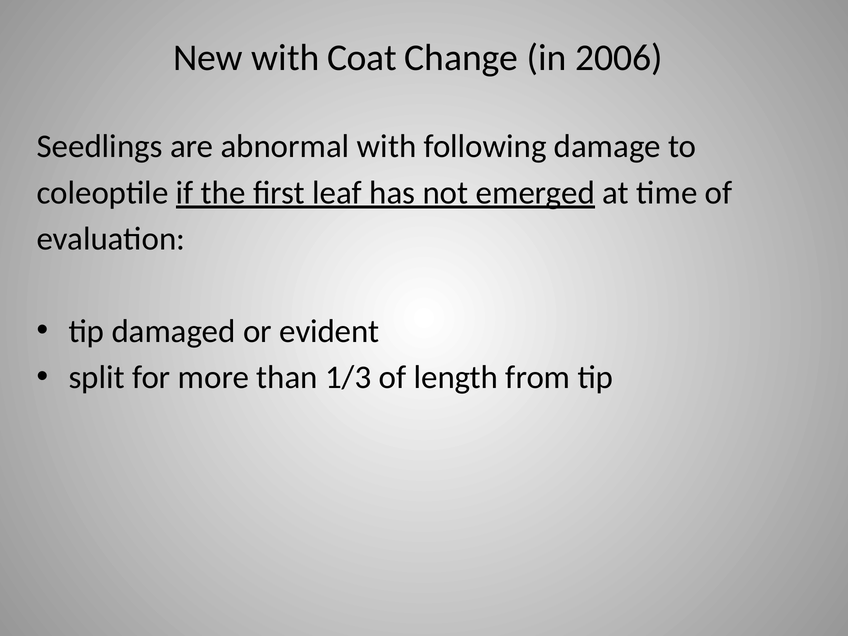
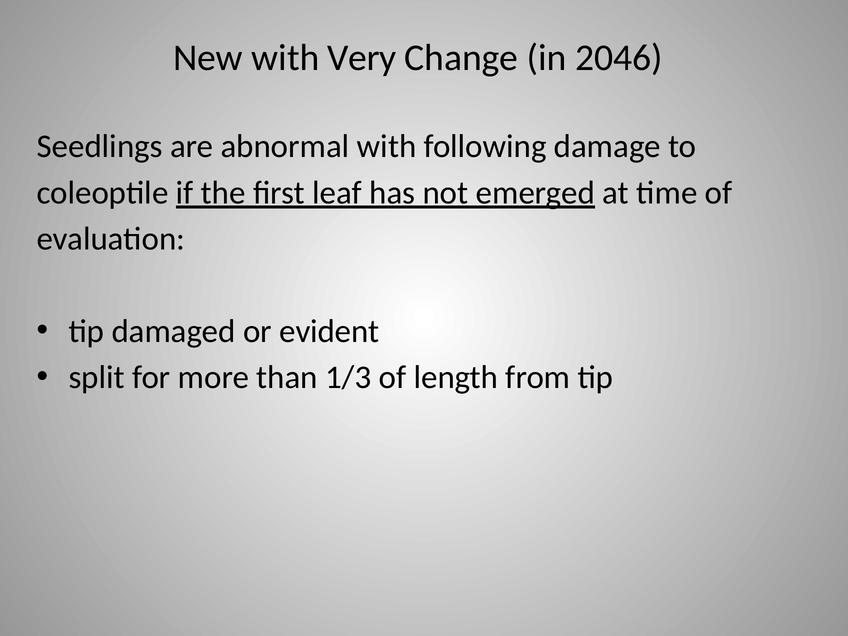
Coat: Coat -> Very
2006: 2006 -> 2046
